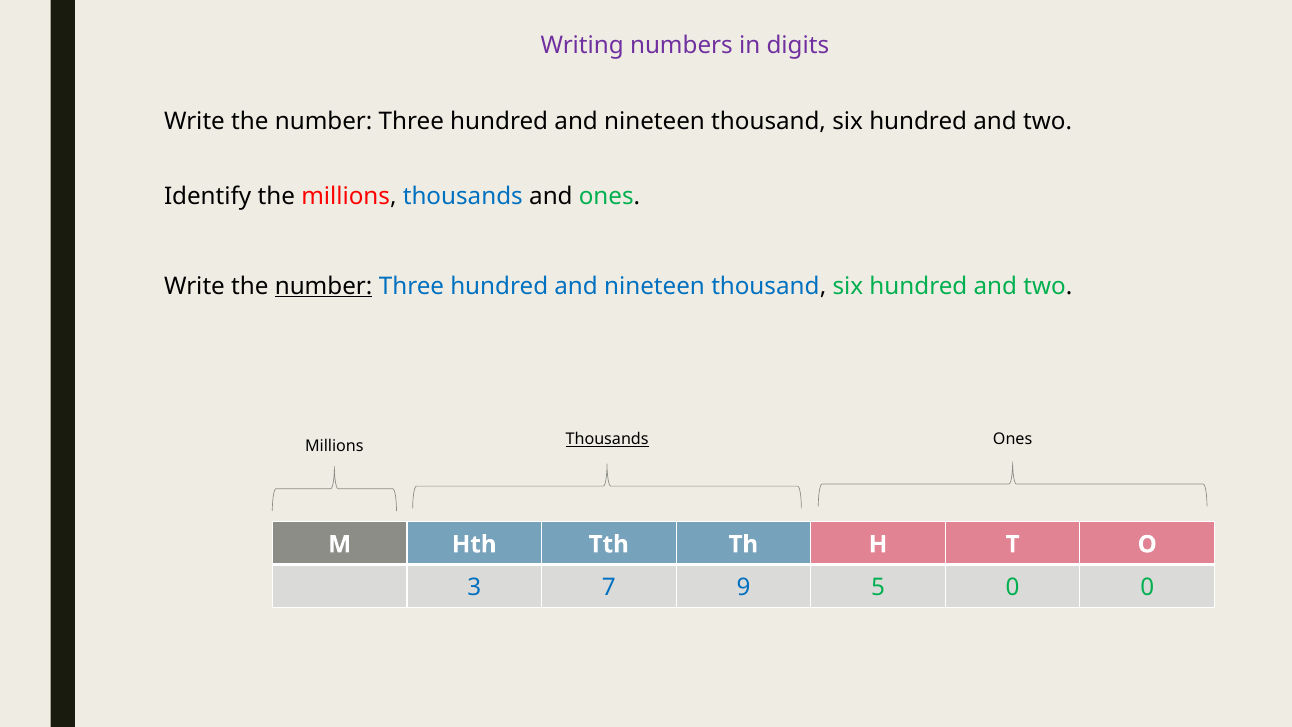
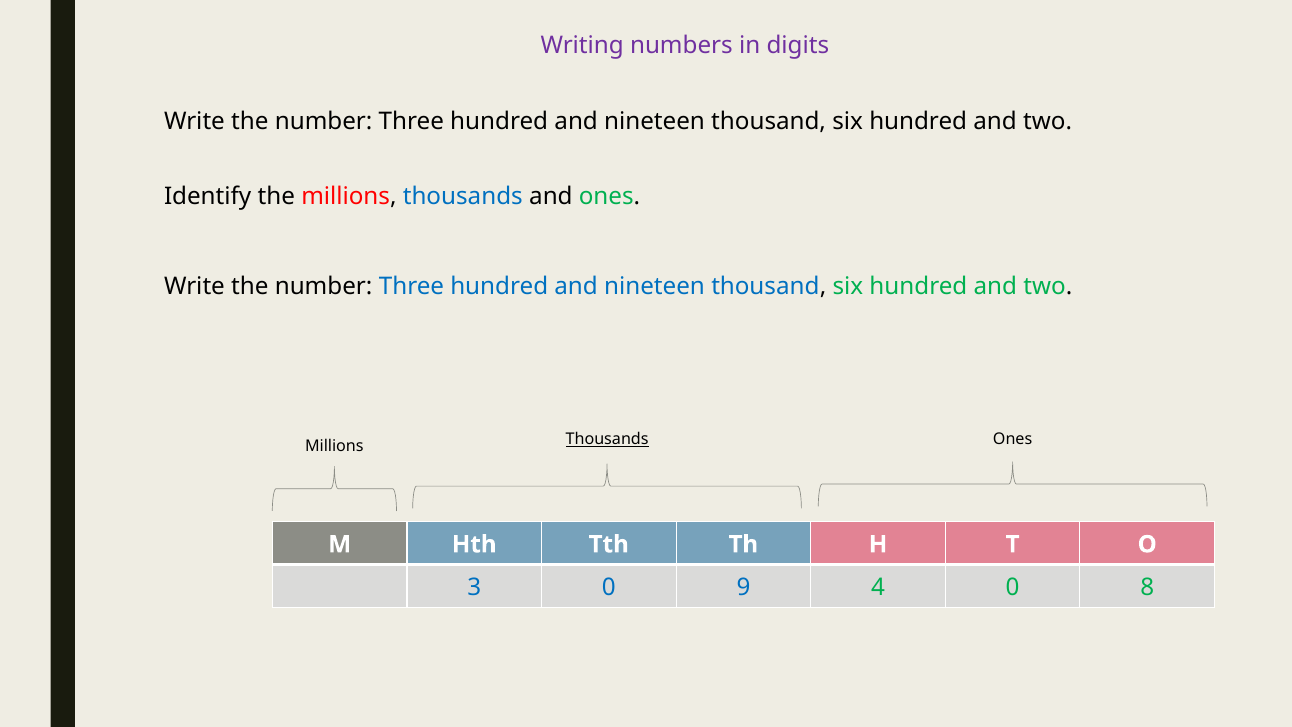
number at (324, 286) underline: present -> none
3 7: 7 -> 0
5: 5 -> 4
0 0: 0 -> 8
